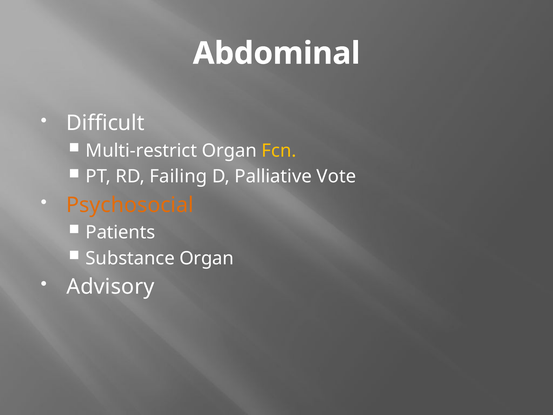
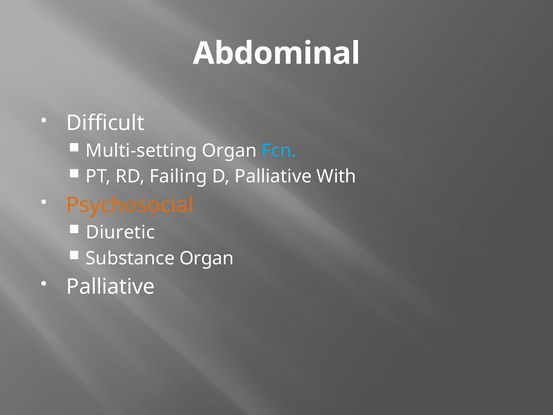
Multi-restrict: Multi-restrict -> Multi-setting
Fcn colour: yellow -> light blue
Vote: Vote -> With
Patients: Patients -> Diuretic
Advisory at (111, 287): Advisory -> Palliative
